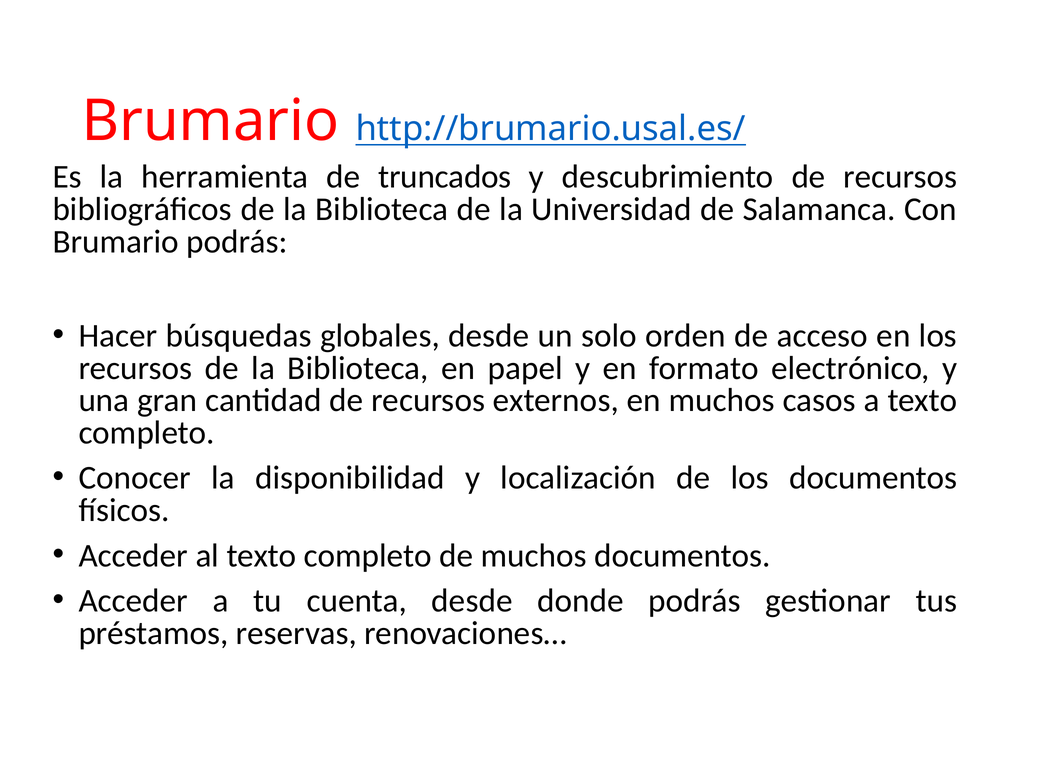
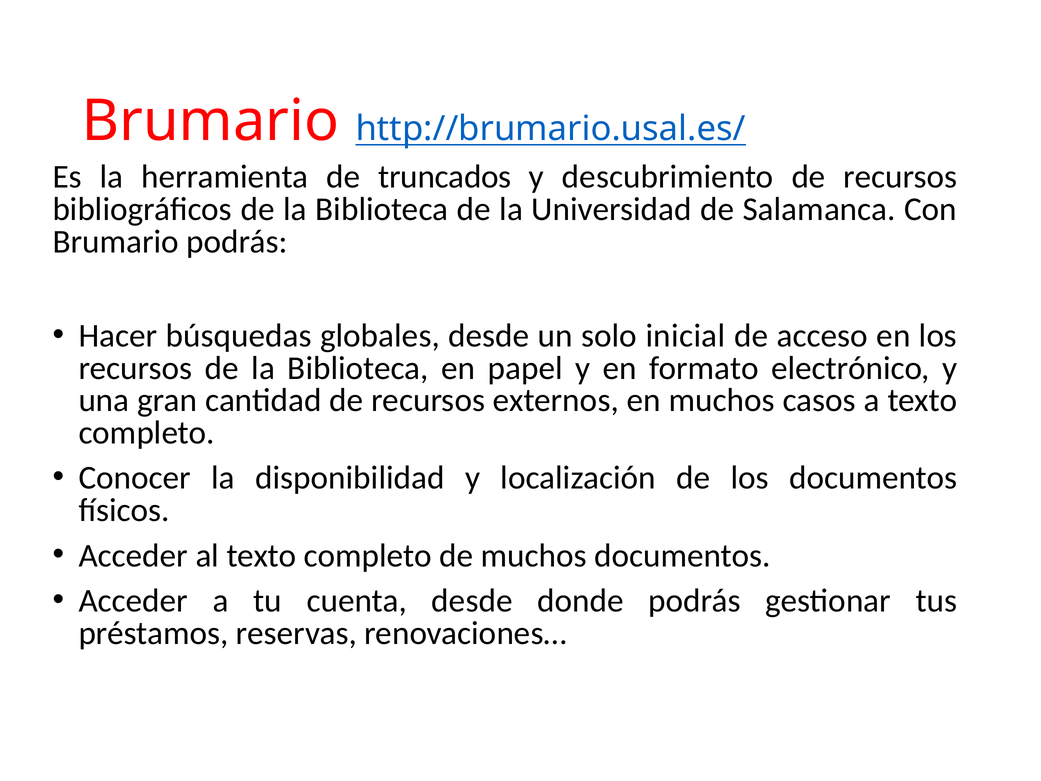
orden: orden -> inicial
